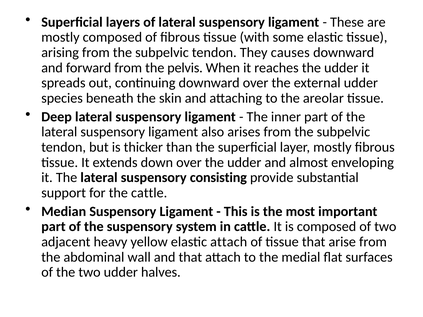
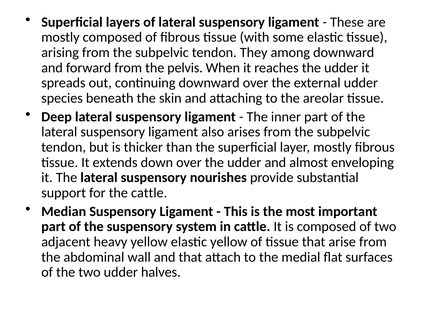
causes: causes -> among
consisting: consisting -> nourishes
elastic attach: attach -> yellow
